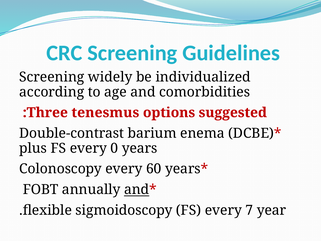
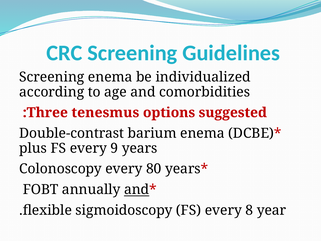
Screening widely: widely -> enema
0: 0 -> 9
60: 60 -> 80
7: 7 -> 8
